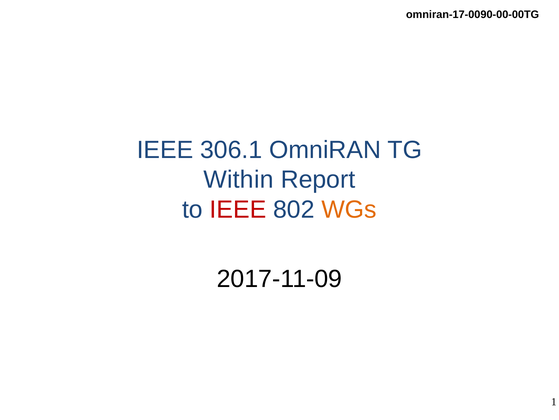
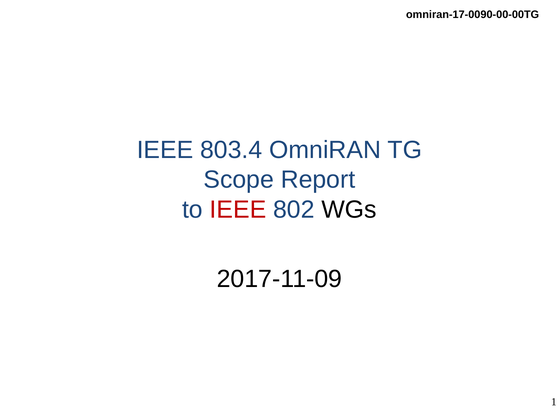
306.1: 306.1 -> 803.4
Within: Within -> Scope
WGs colour: orange -> black
